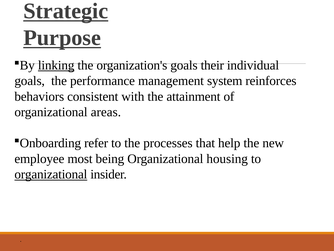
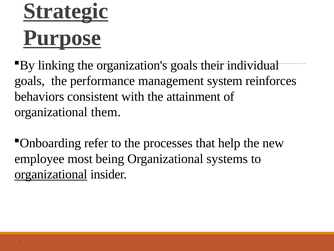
linking underline: present -> none
areas: areas -> them
housing: housing -> systems
